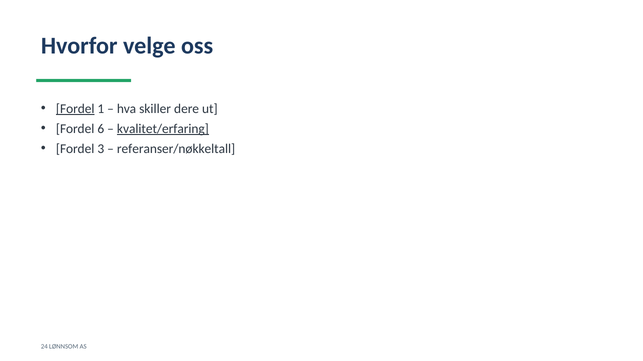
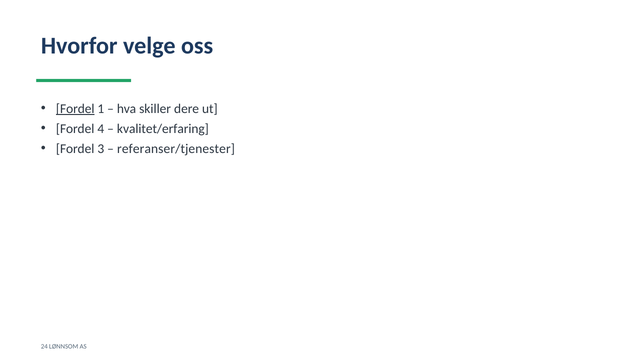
6: 6 -> 4
kvalitet/erfaring underline: present -> none
referanser/nøkkeltall: referanser/nøkkeltall -> referanser/tjenester
